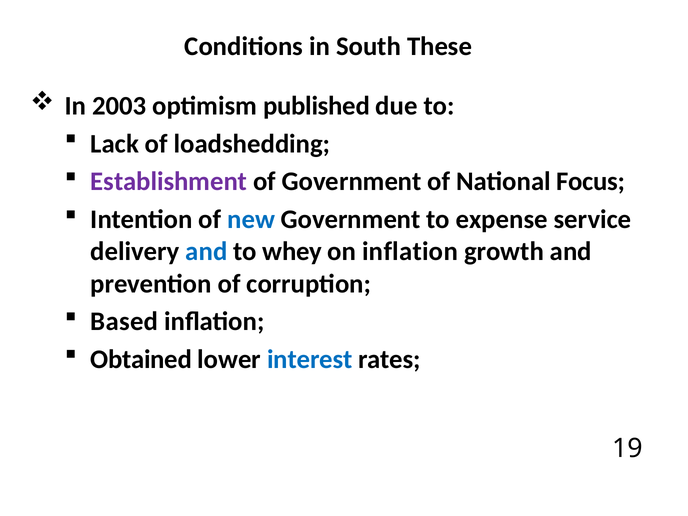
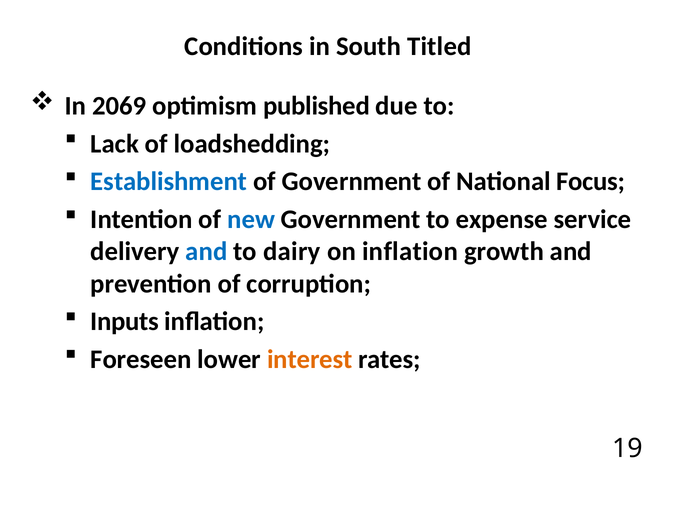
These: These -> Titled
2003: 2003 -> 2069
Establishment colour: purple -> blue
whey: whey -> dairy
Based: Based -> Inputs
Obtained: Obtained -> Foreseen
interest colour: blue -> orange
